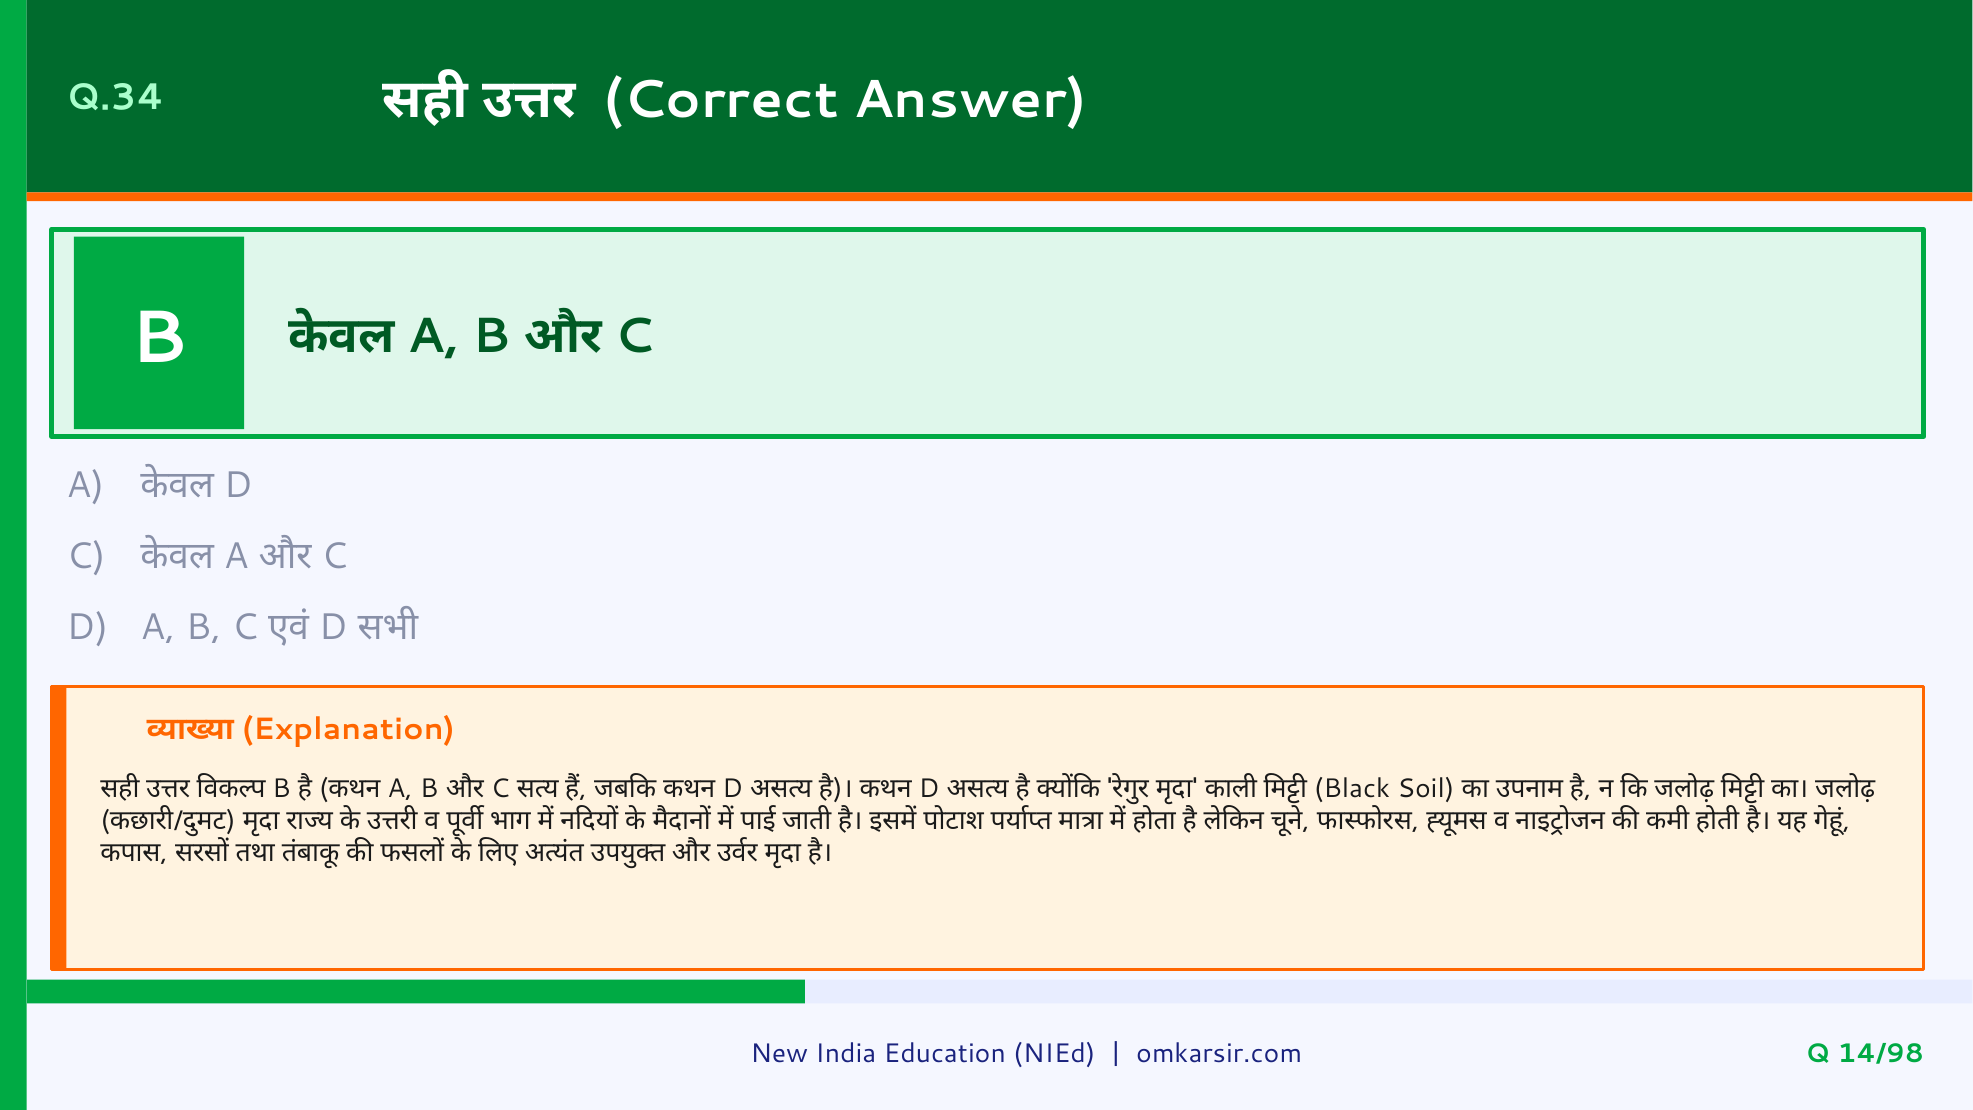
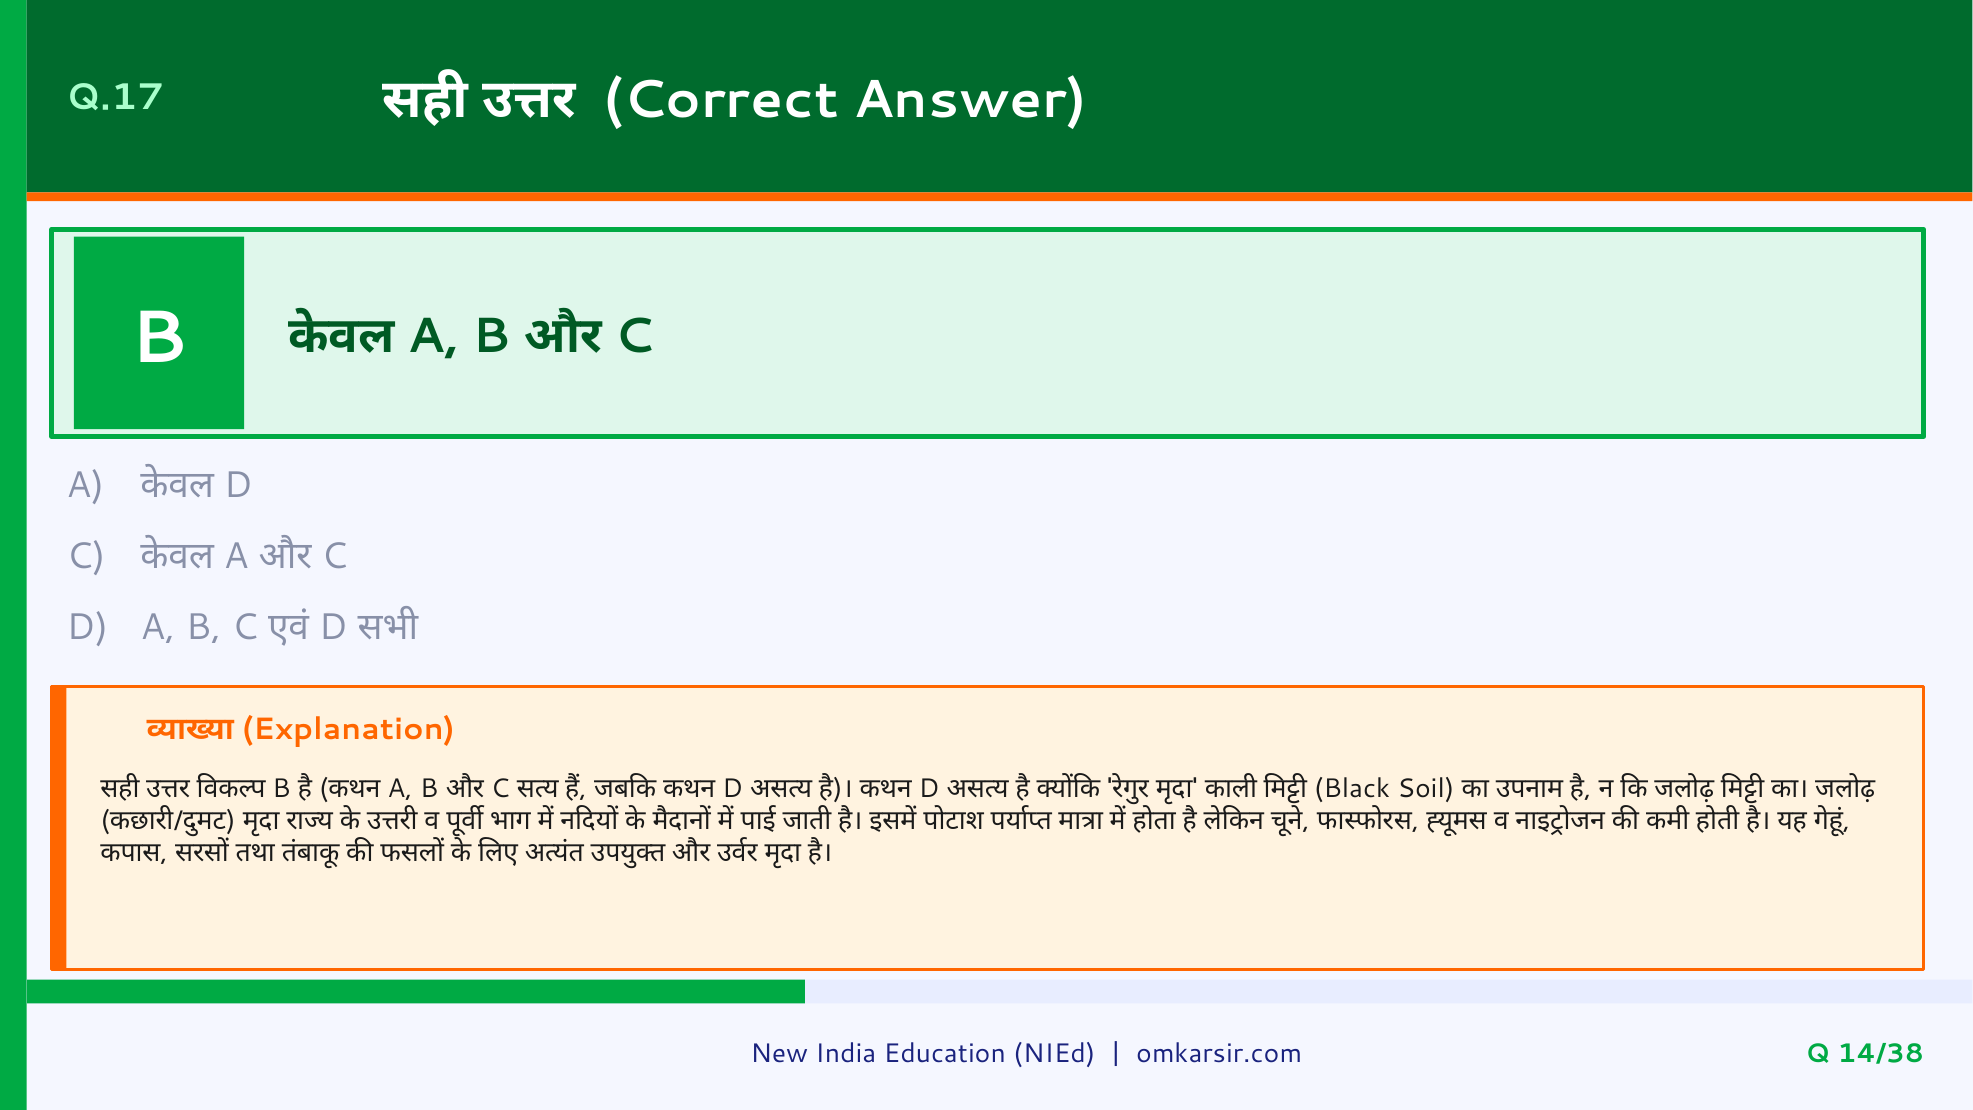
Q.34: Q.34 -> Q.17
14/98: 14/98 -> 14/38
